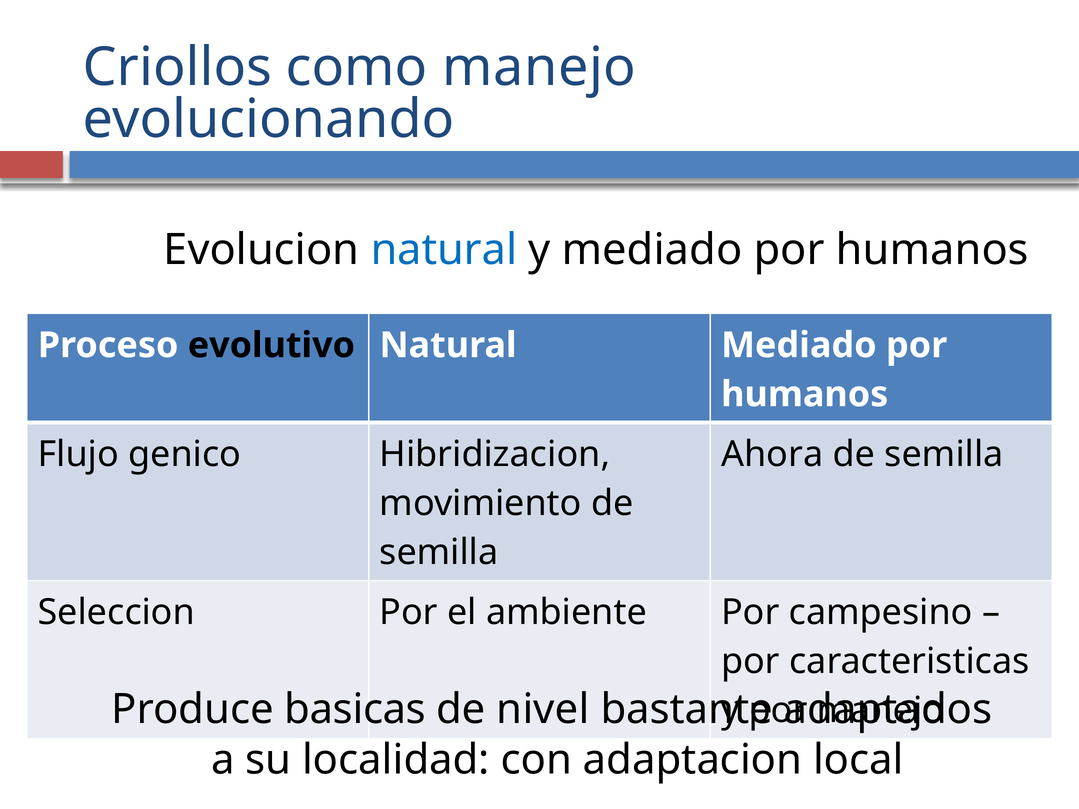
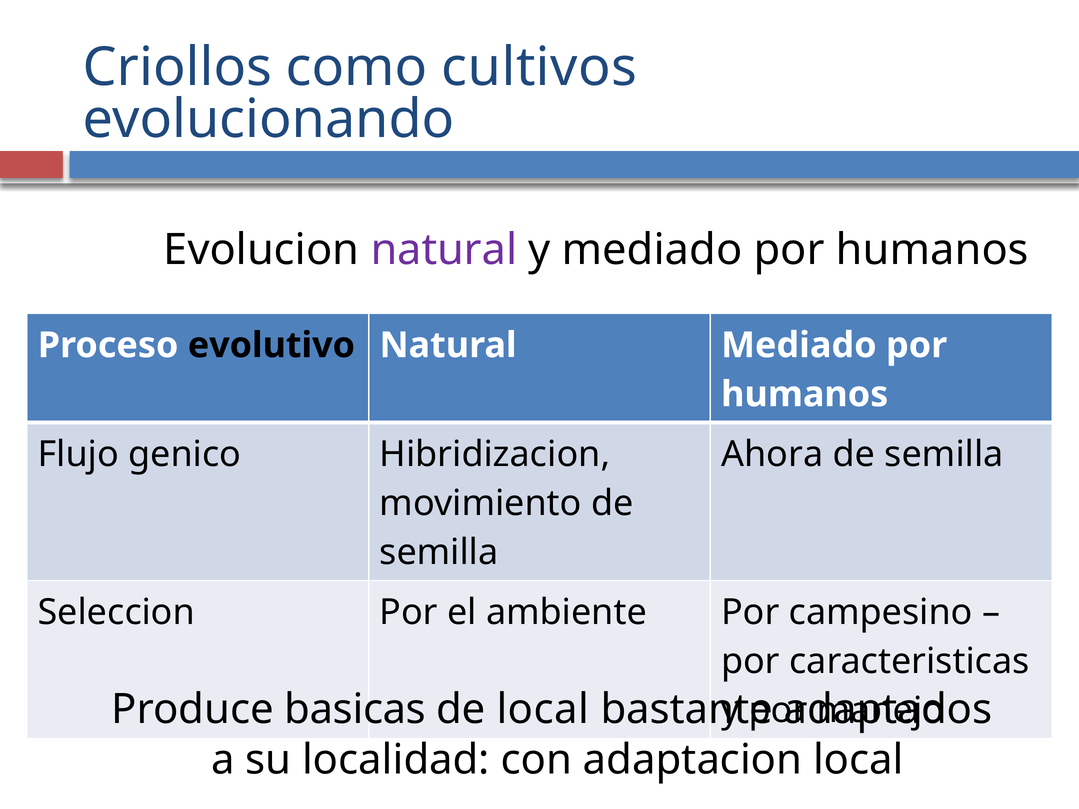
como manejo: manejo -> cultivos
natural at (444, 250) colour: blue -> purple
de nivel: nivel -> local
